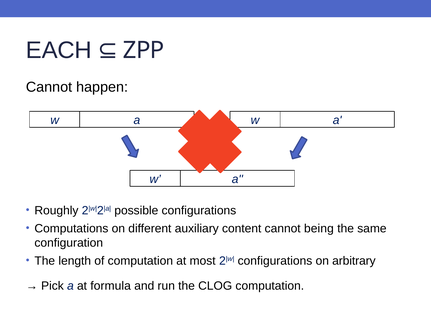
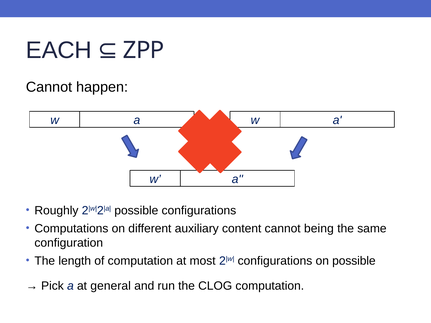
on arbitrary: arbitrary -> possible
formula: formula -> general
